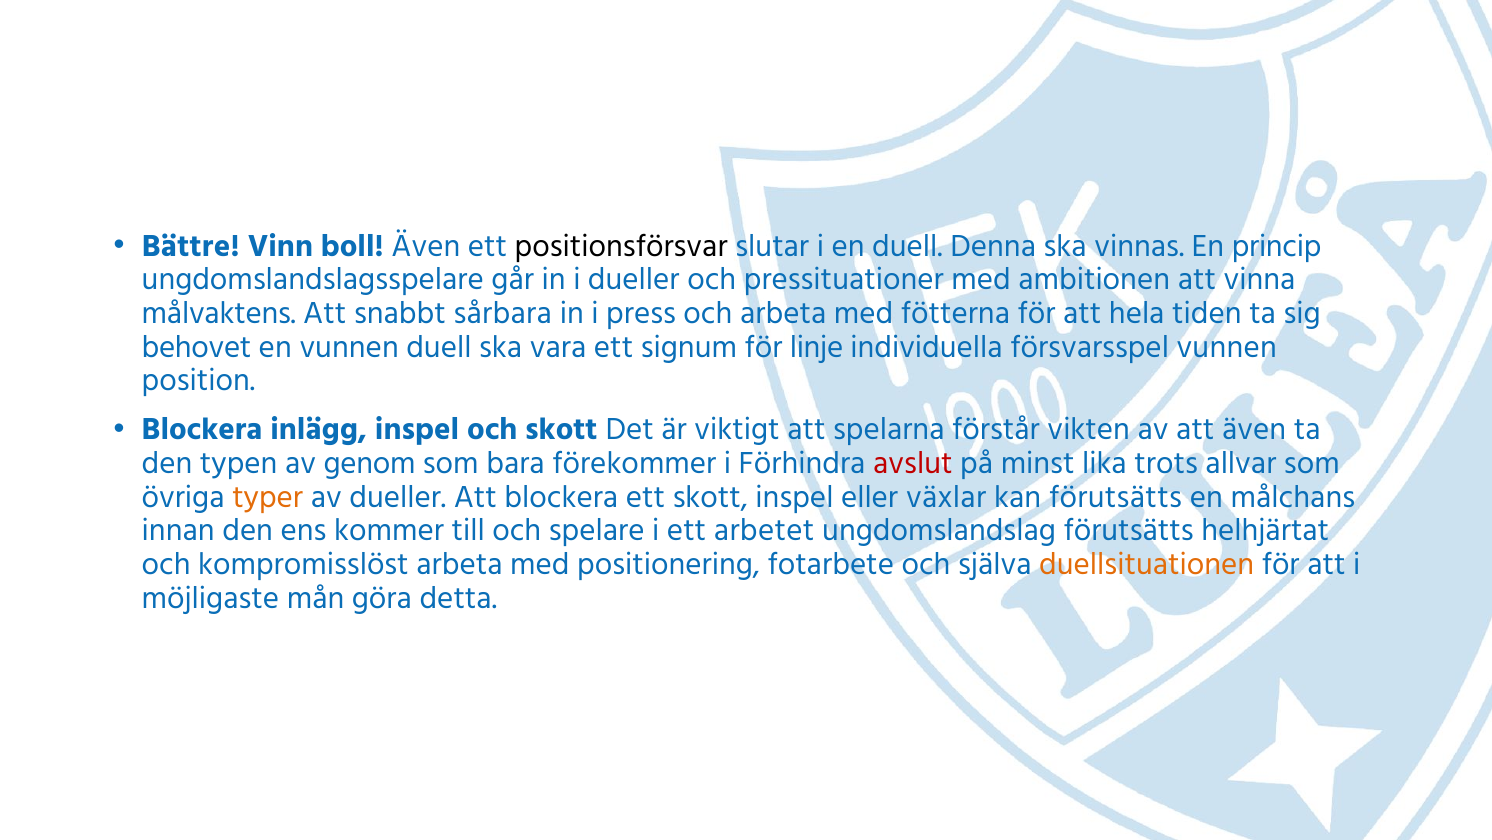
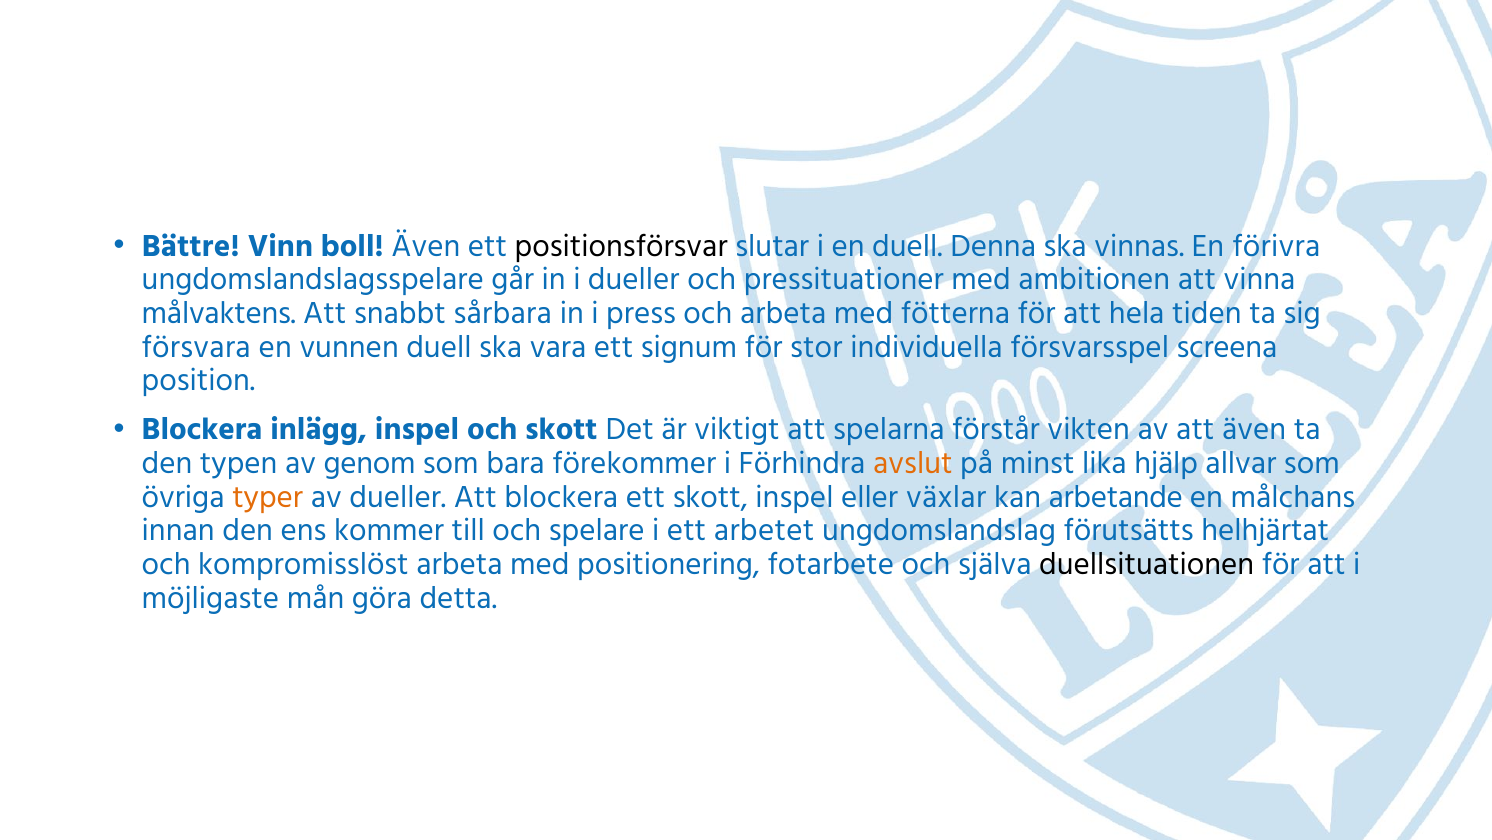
princip: princip -> förivra
behovet: behovet -> försvara
linje: linje -> stor
försvarsspel vunnen: vunnen -> screena
avslut colour: red -> orange
trots: trots -> hjälp
kan förutsätts: förutsätts -> arbetande
duellsituationen colour: orange -> black
